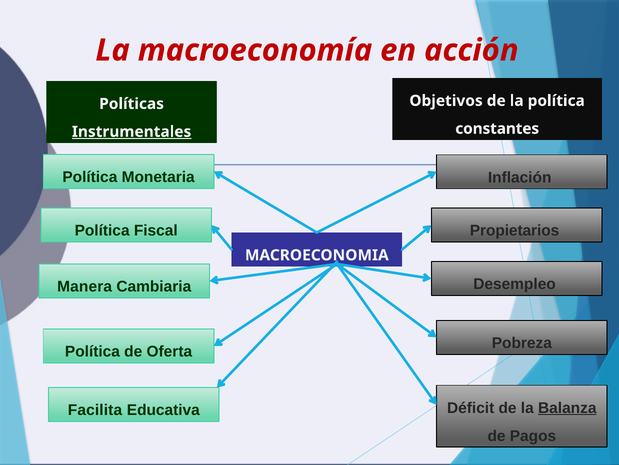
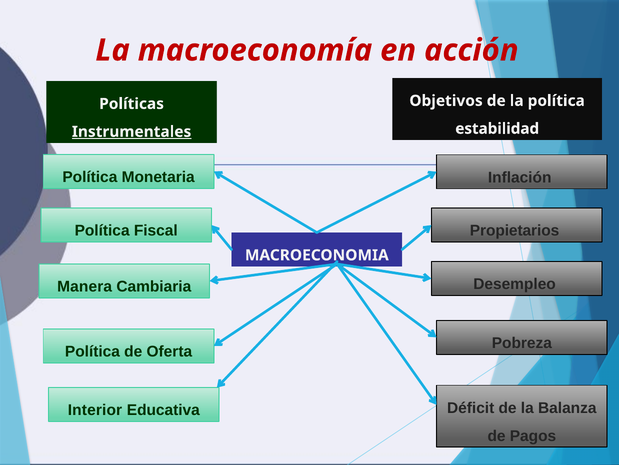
constantes: constantes -> estabilidad
Balanza underline: present -> none
Facilita: Facilita -> Interior
